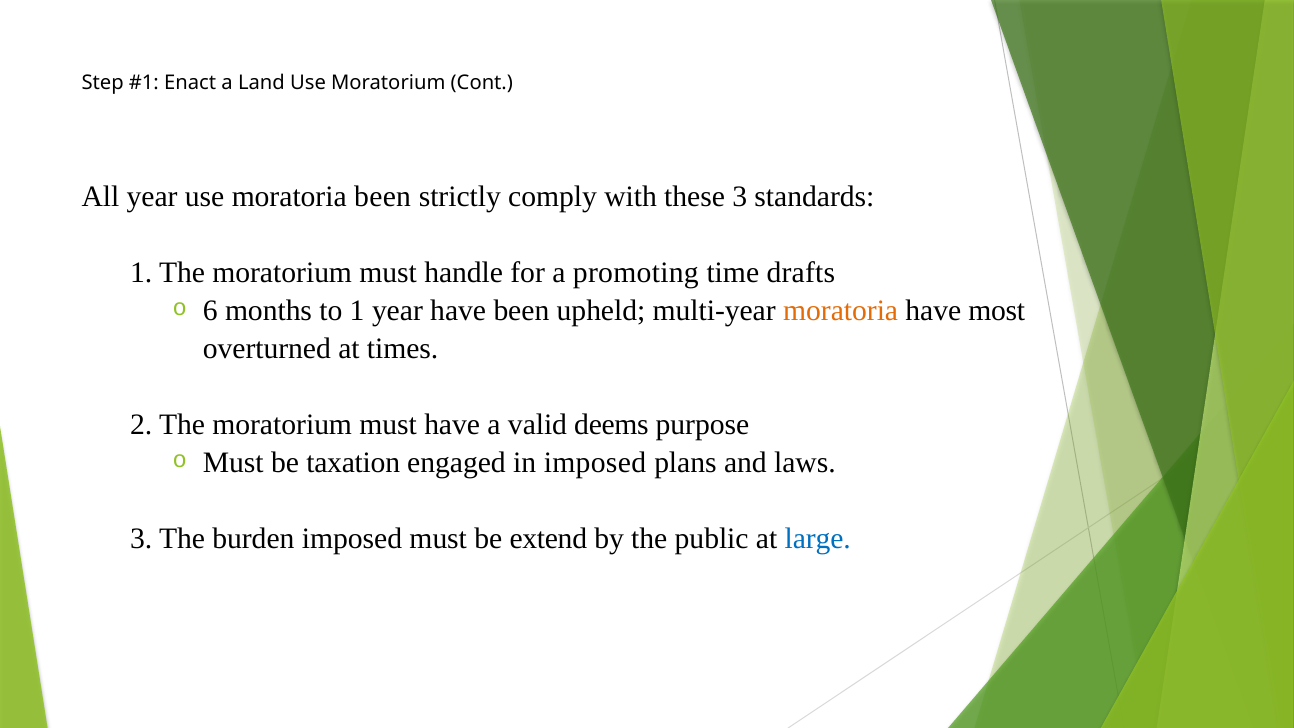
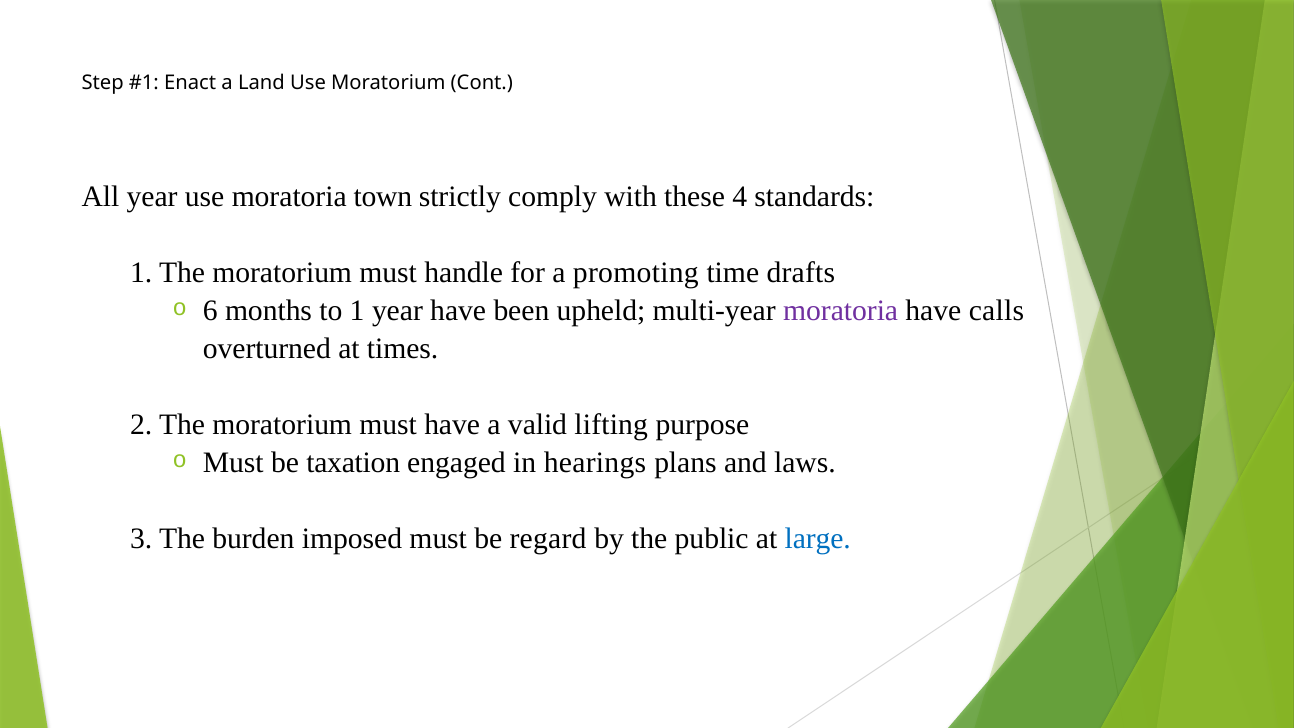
moratoria been: been -> town
these 3: 3 -> 4
moratoria at (841, 311) colour: orange -> purple
most: most -> calls
deems: deems -> lifting
in imposed: imposed -> hearings
extend: extend -> regard
